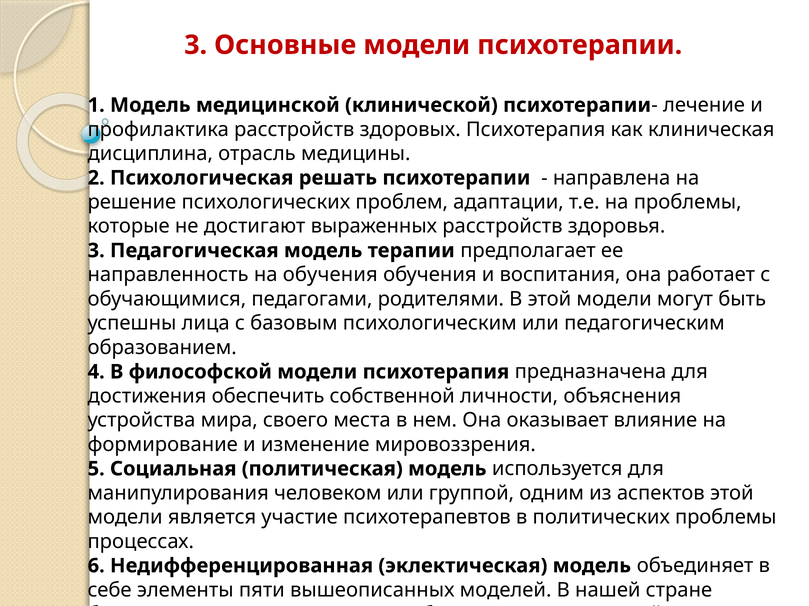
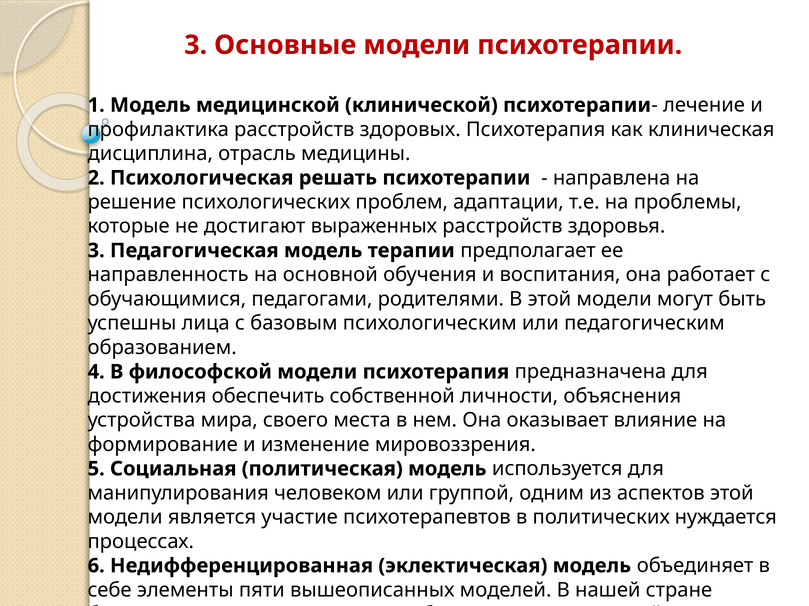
на обучения: обучения -> основной
политических проблемы: проблемы -> нуждается
